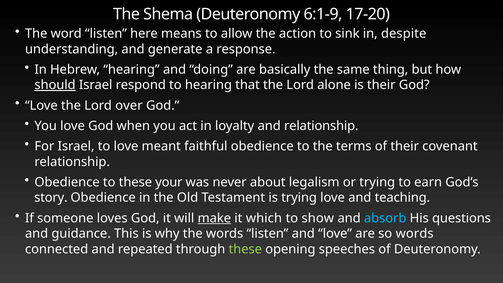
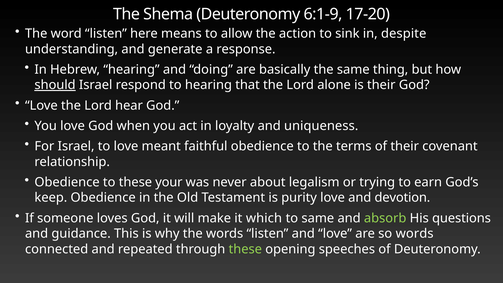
over: over -> hear
and relationship: relationship -> uniqueness
story: story -> keep
is trying: trying -> purity
teaching: teaching -> devotion
make underline: present -> none
to show: show -> same
absorb colour: light blue -> light green
